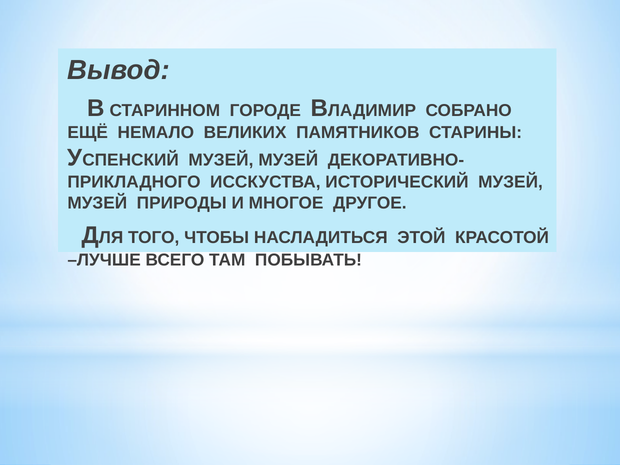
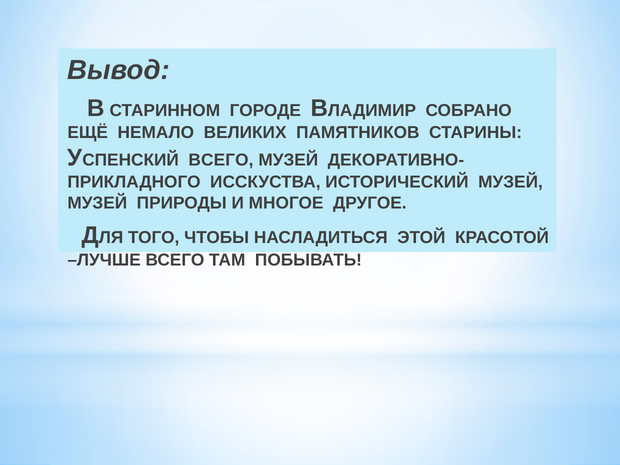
МУЗЕЙ at (221, 160): МУЗЕЙ -> ВСЕГО
